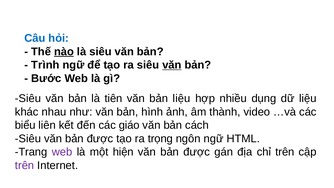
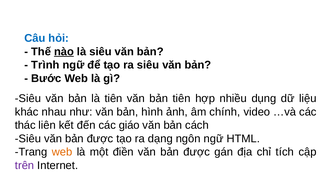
văn at (172, 65) underline: present -> none
bản liệu: liệu -> tiên
thành: thành -> chính
biểu: biểu -> thác
trọng: trọng -> dạng
web at (62, 152) colour: purple -> orange
hiện: hiện -> điền
chỉ trên: trên -> tích
